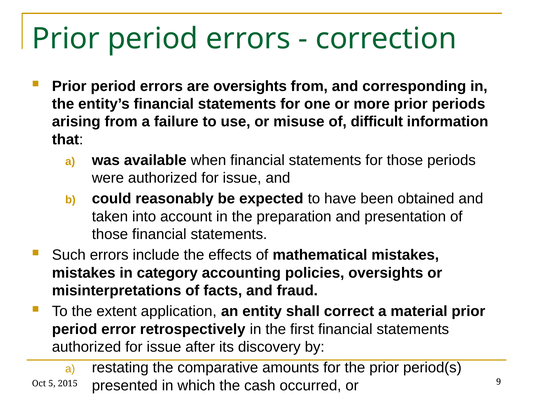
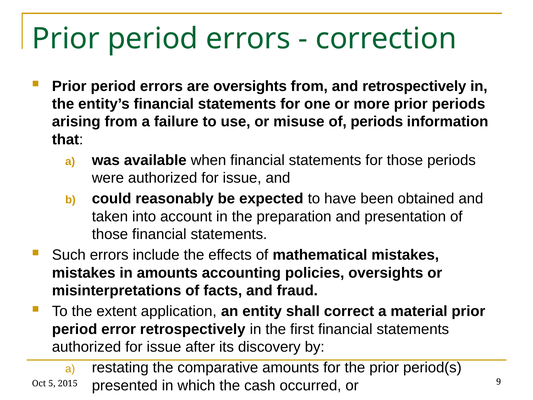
and corresponding: corresponding -> retrospectively
of difficult: difficult -> periods
in category: category -> amounts
